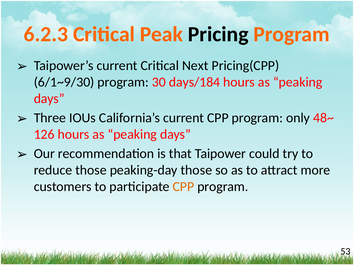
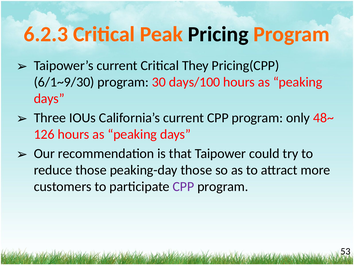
Next: Next -> They
days/184: days/184 -> days/100
CPP at (183, 187) colour: orange -> purple
